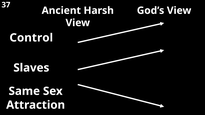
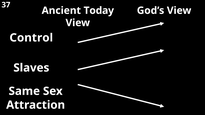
Harsh: Harsh -> Today
